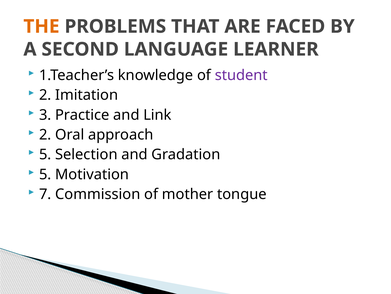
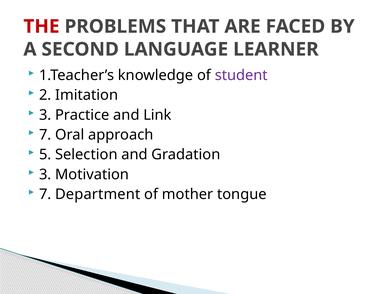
THE colour: orange -> red
2 at (45, 134): 2 -> 7
5 at (45, 174): 5 -> 3
Commission: Commission -> Department
